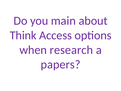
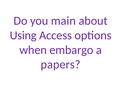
Think: Think -> Using
research: research -> embargo
